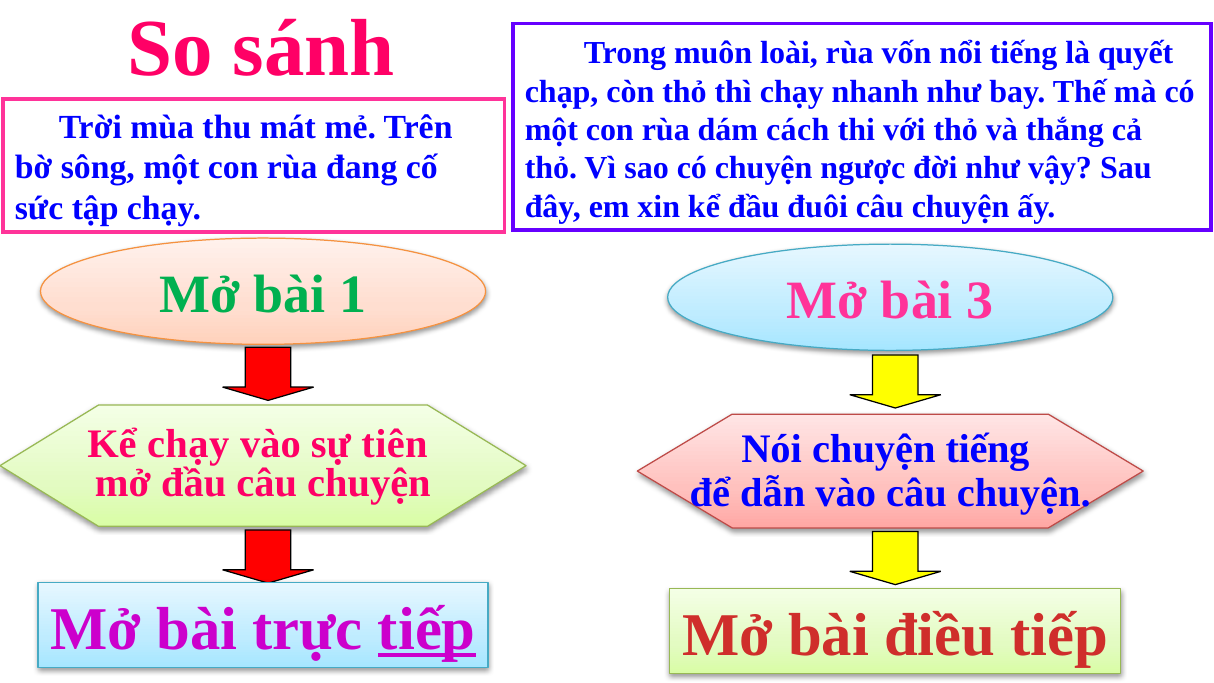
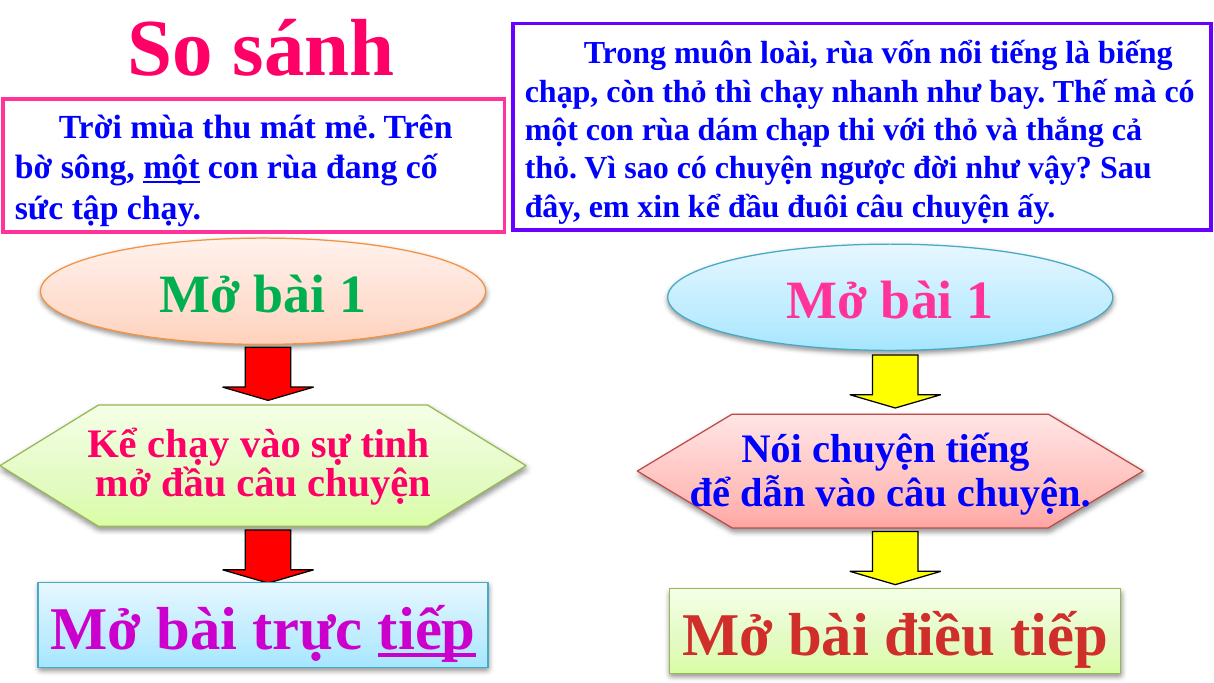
quyết: quyết -> biếng
dám cách: cách -> chạp
một at (171, 168) underline: none -> present
1 Mở bài 3: 3 -> 1
tiên: tiên -> tinh
